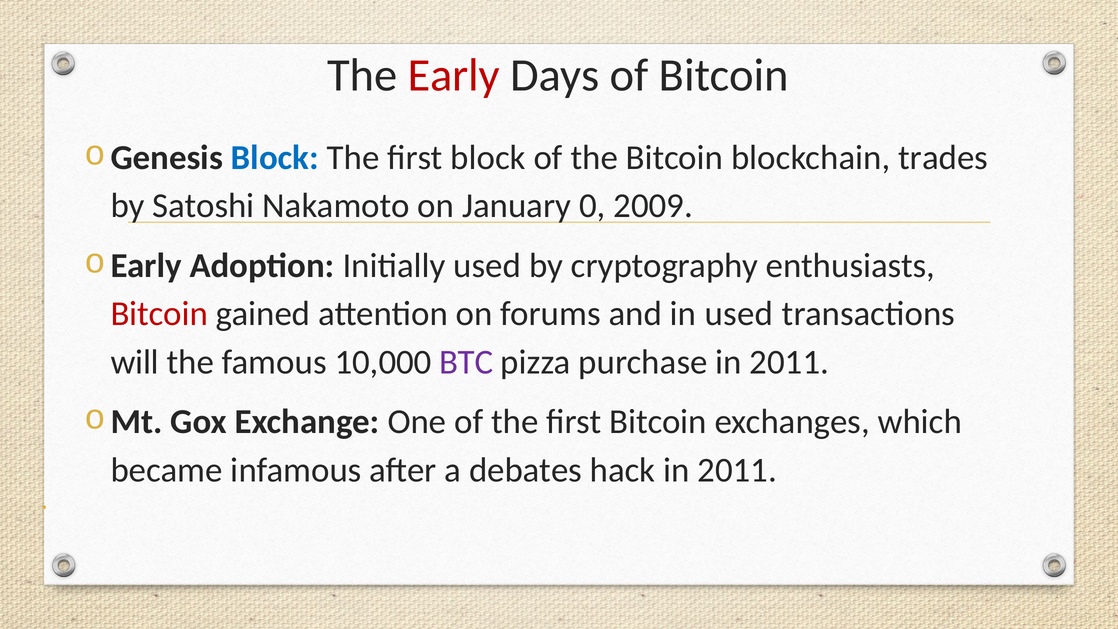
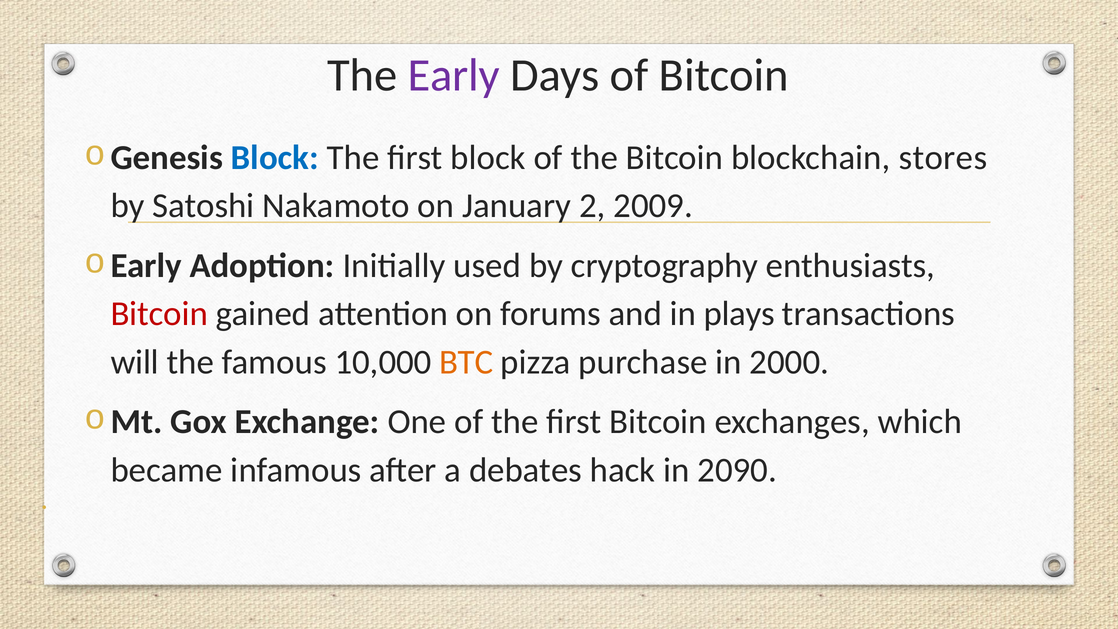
Early at (454, 76) colour: red -> purple
trades: trades -> stores
0: 0 -> 2
in used: used -> plays
BTC colour: purple -> orange
purchase in 2011: 2011 -> 2000
hack in 2011: 2011 -> 2090
